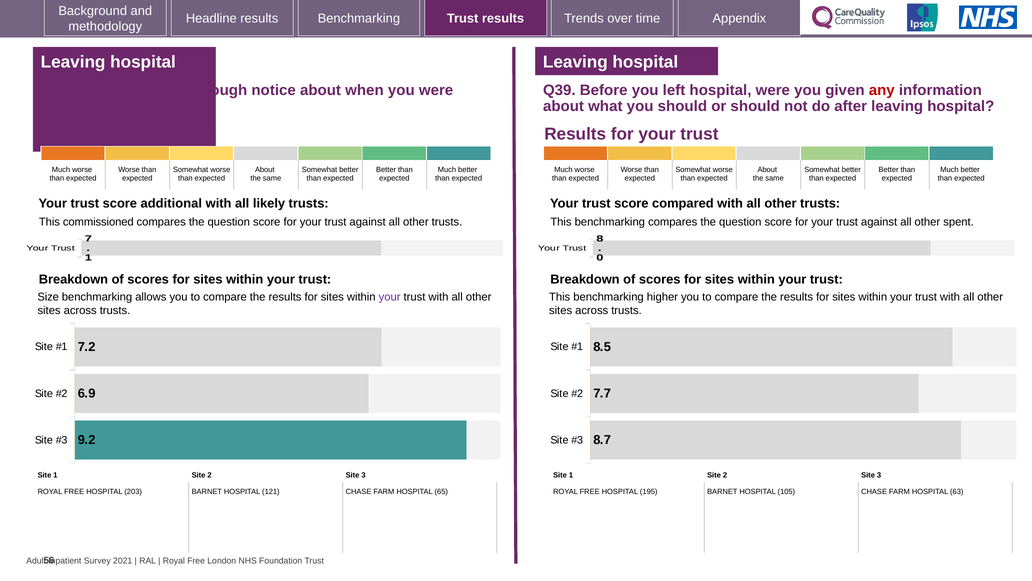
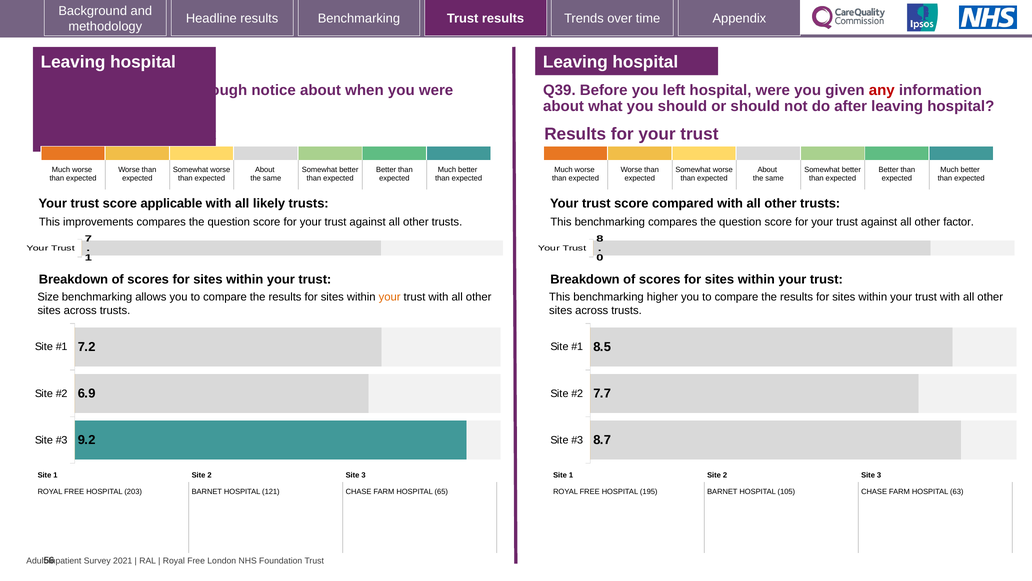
additional: additional -> applicable
commissioned: commissioned -> improvements
spent: spent -> factor
your at (390, 297) colour: purple -> orange
